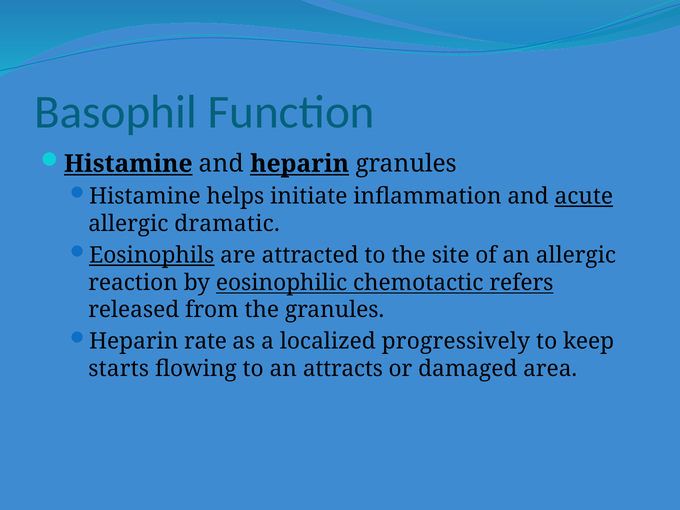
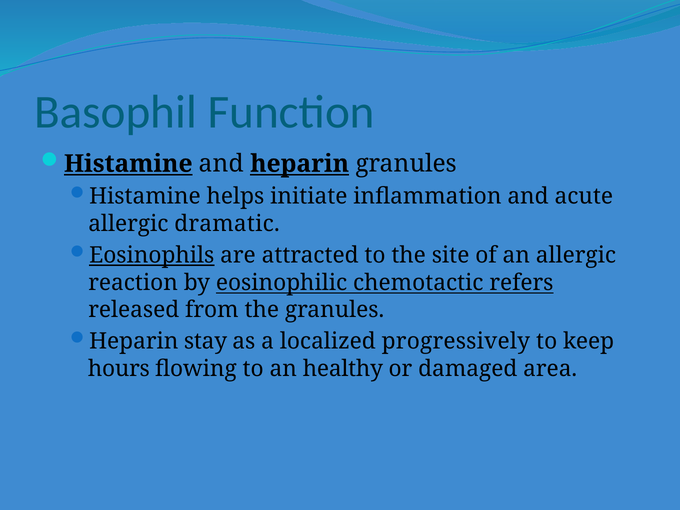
acute underline: present -> none
rate: rate -> stay
starts: starts -> hours
attracts: attracts -> healthy
